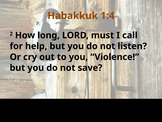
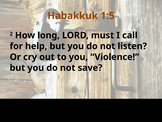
1:4: 1:4 -> 1:5
